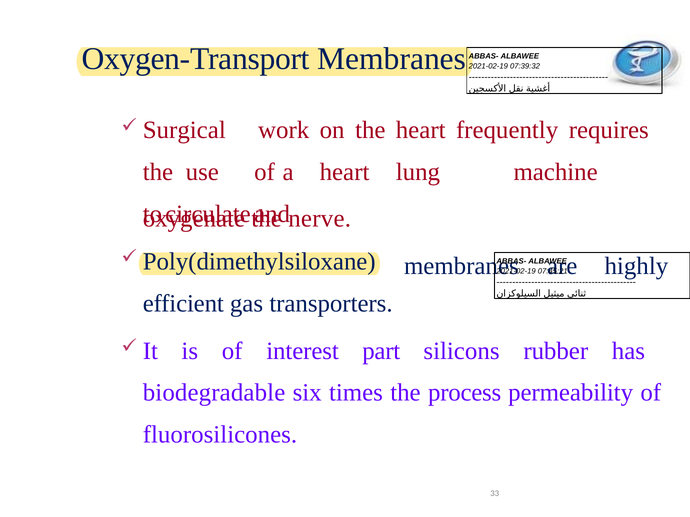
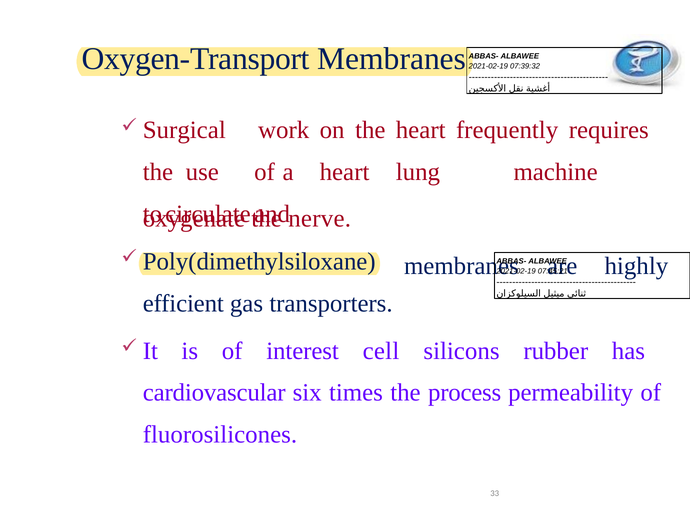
part: part -> cell
biodegradable: biodegradable -> cardiovascular
